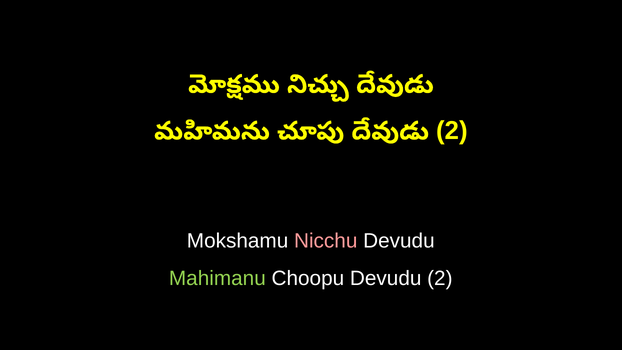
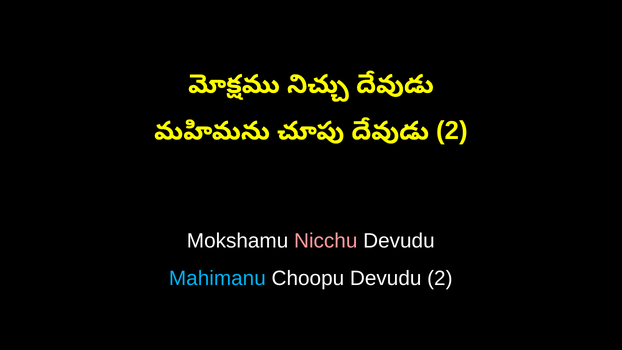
Mahimanu colour: light green -> light blue
